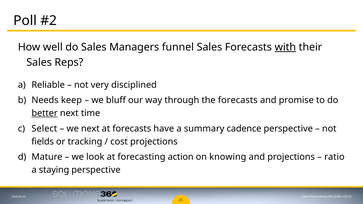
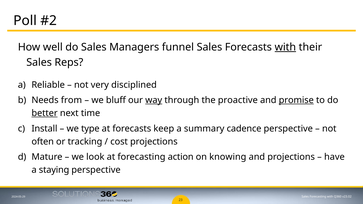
keep: keep -> from
way underline: none -> present
the forecasts: forecasts -> proactive
promise underline: none -> present
Select: Select -> Install
we next: next -> type
have: have -> keep
fields: fields -> often
ratio: ratio -> have
